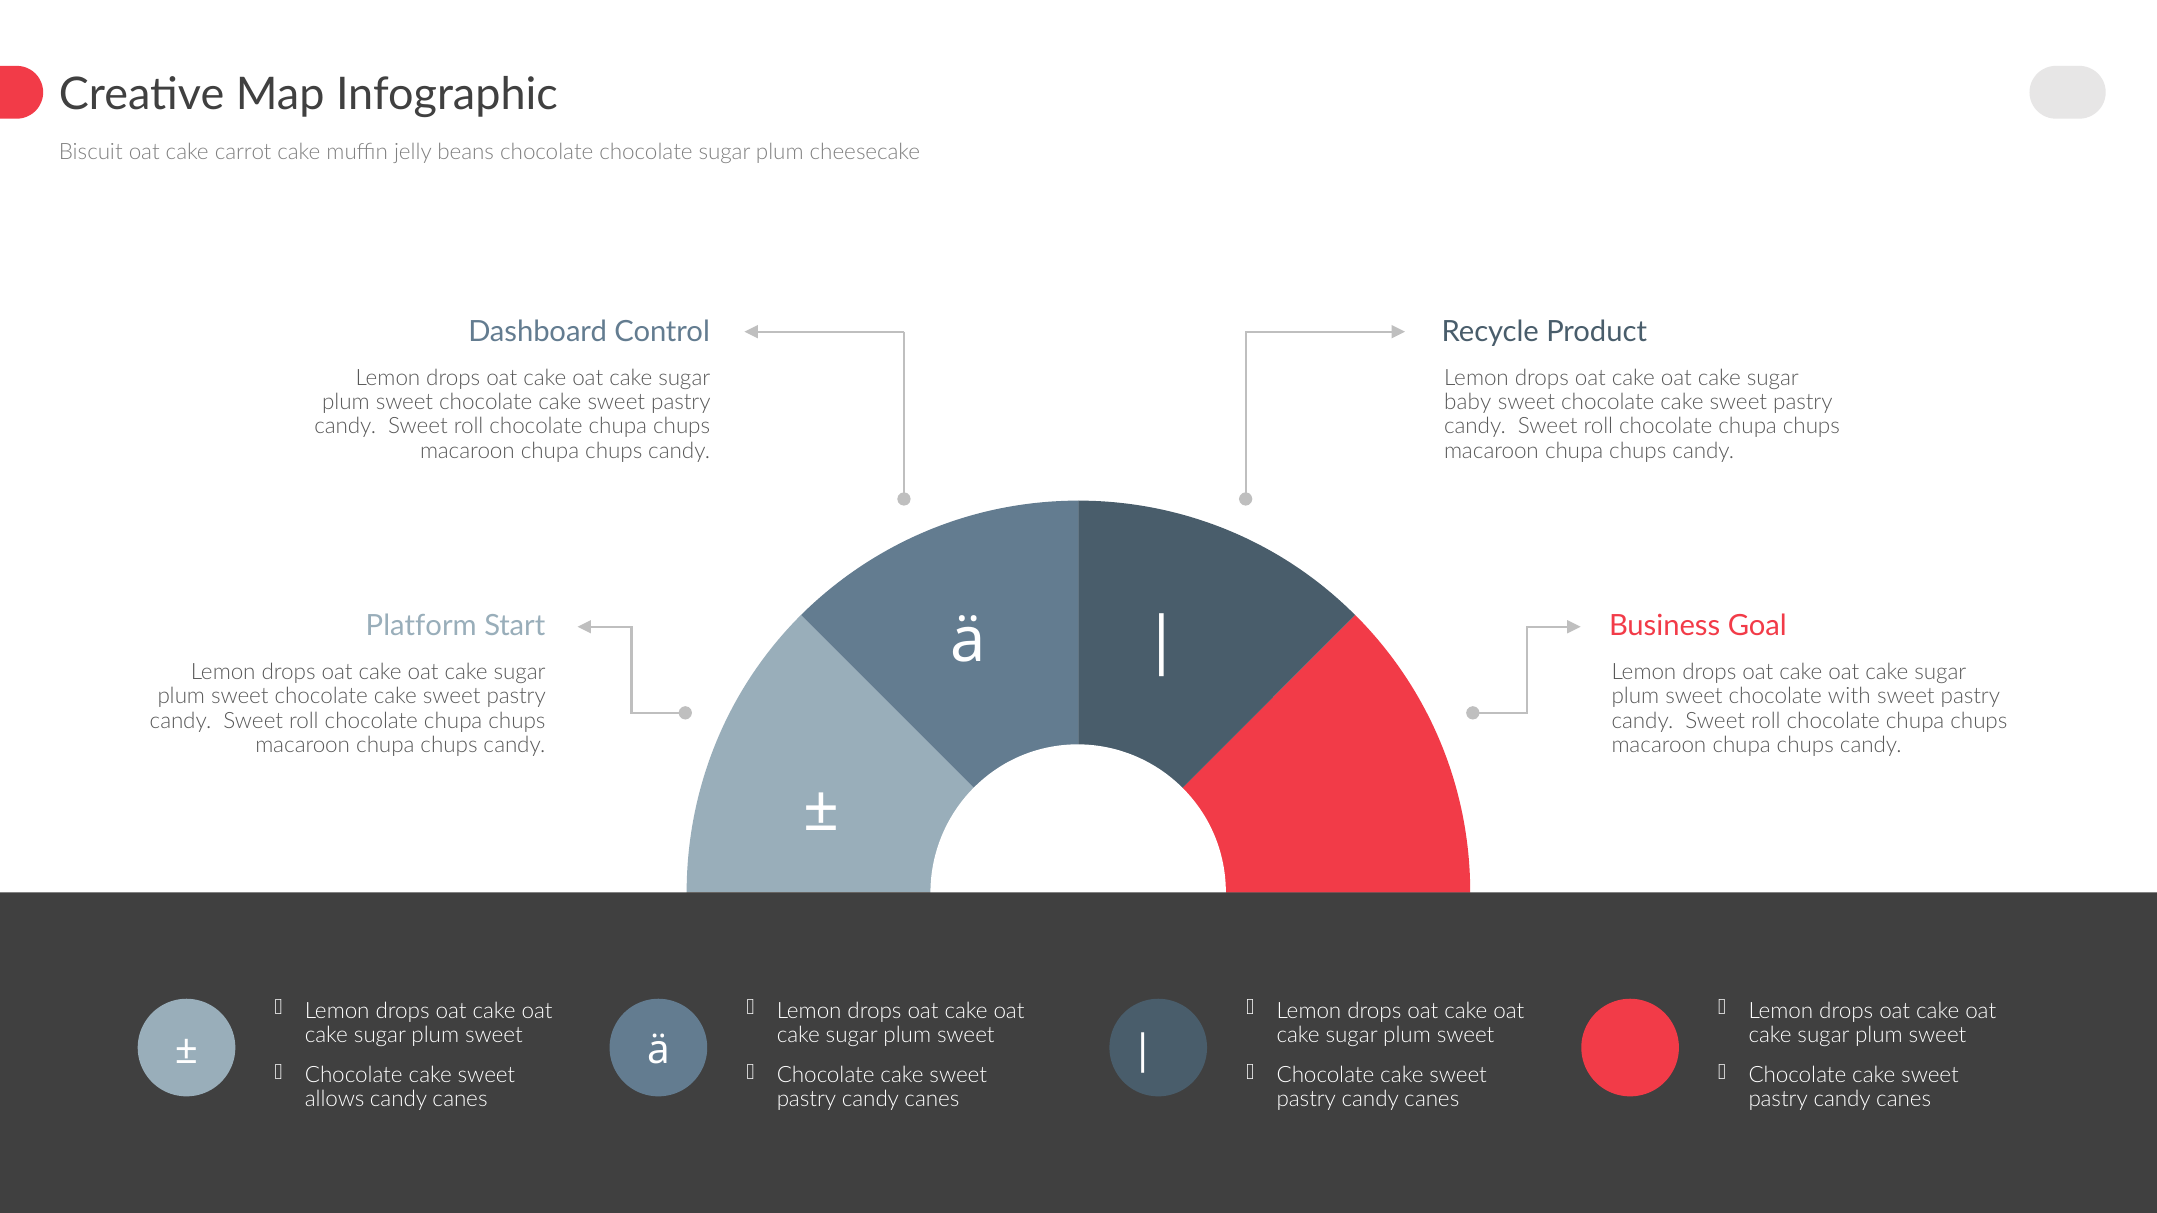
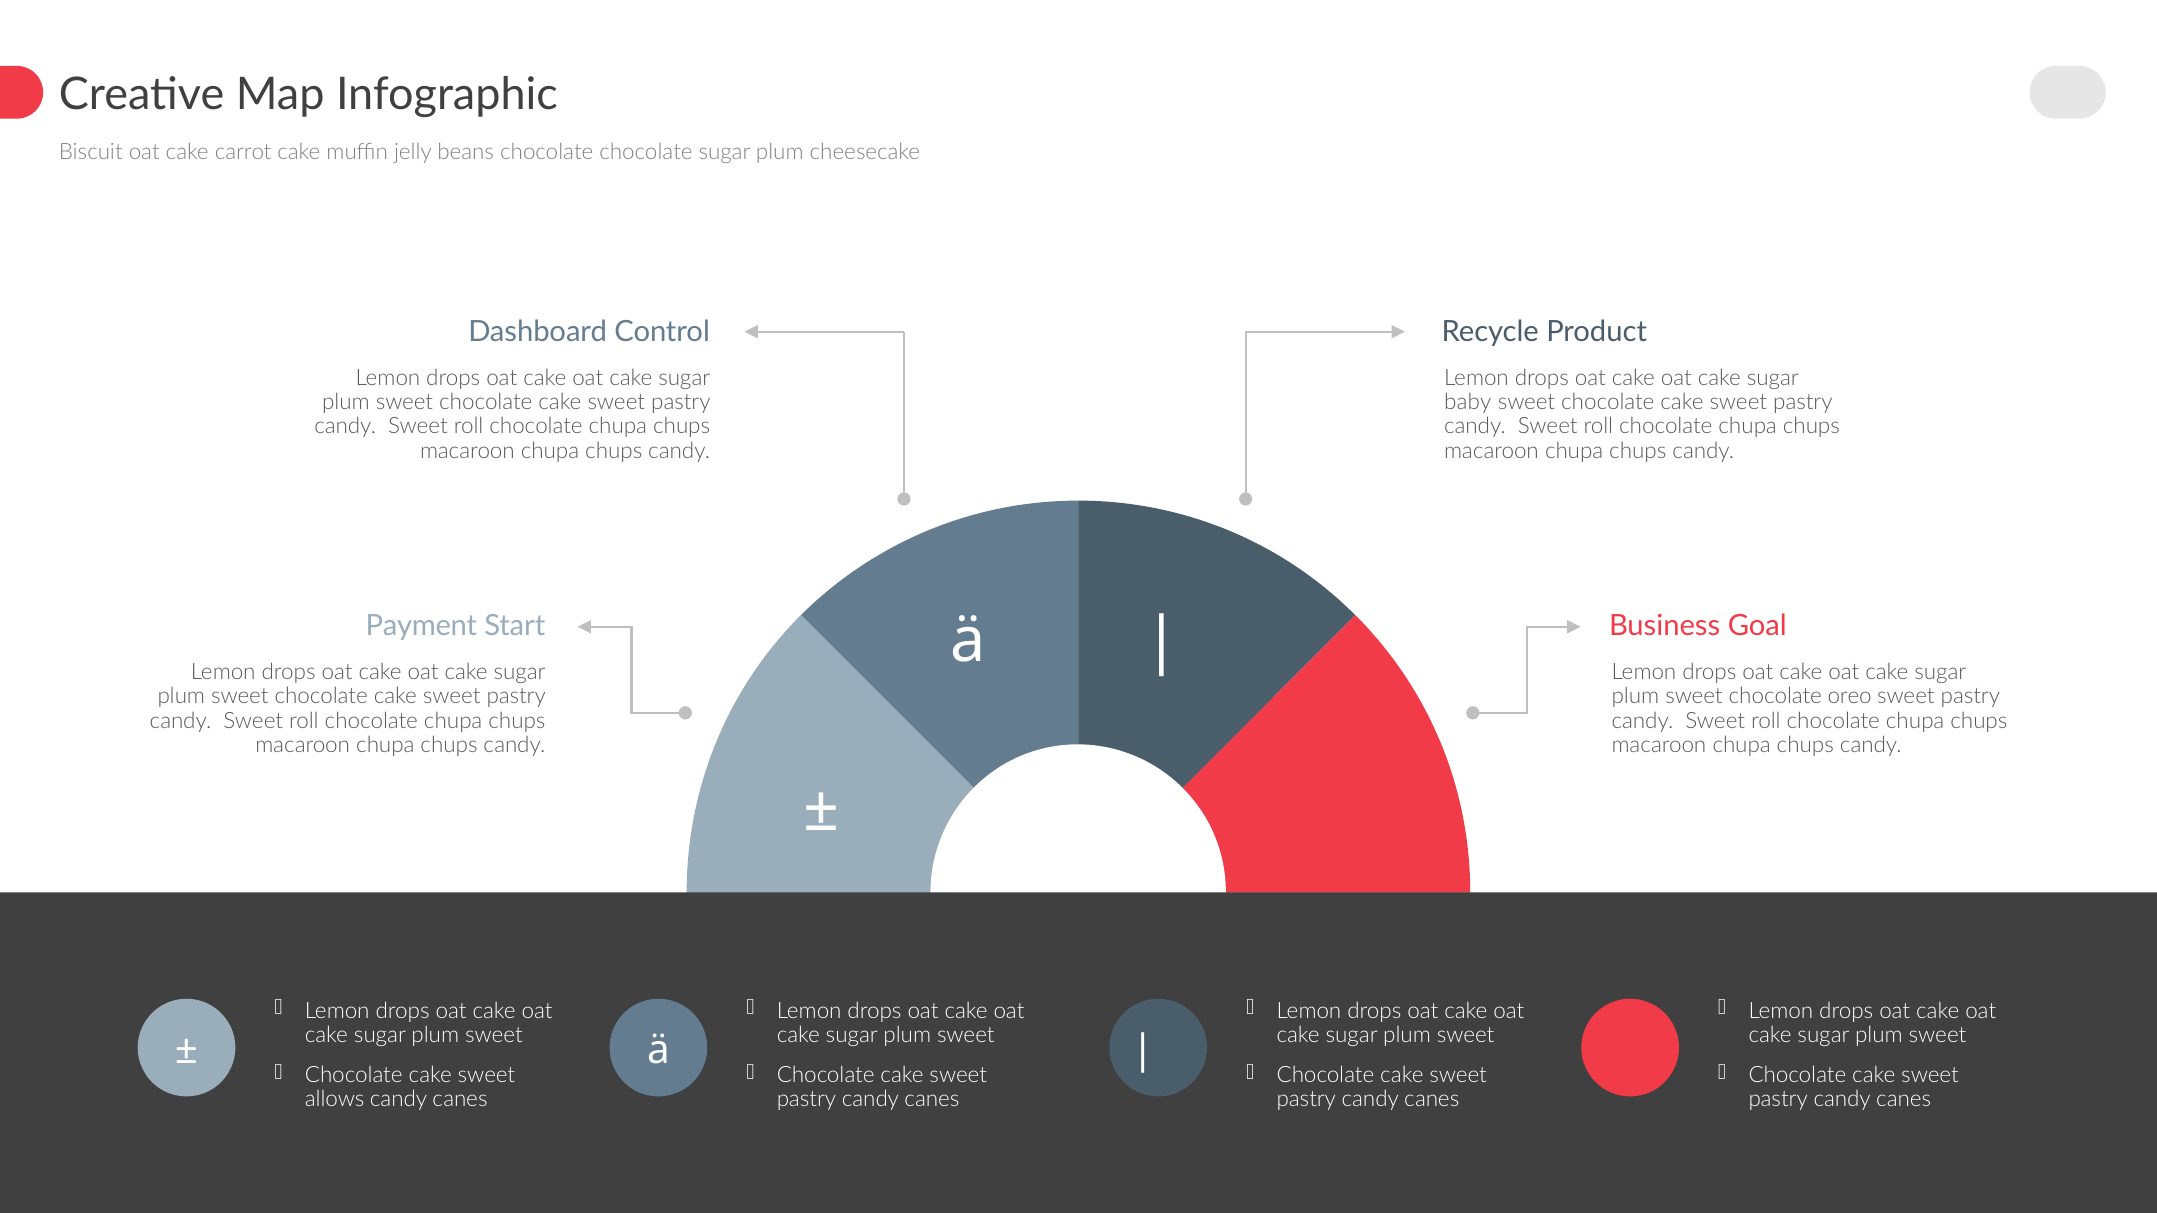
Platform: Platform -> Payment
with: with -> oreo
